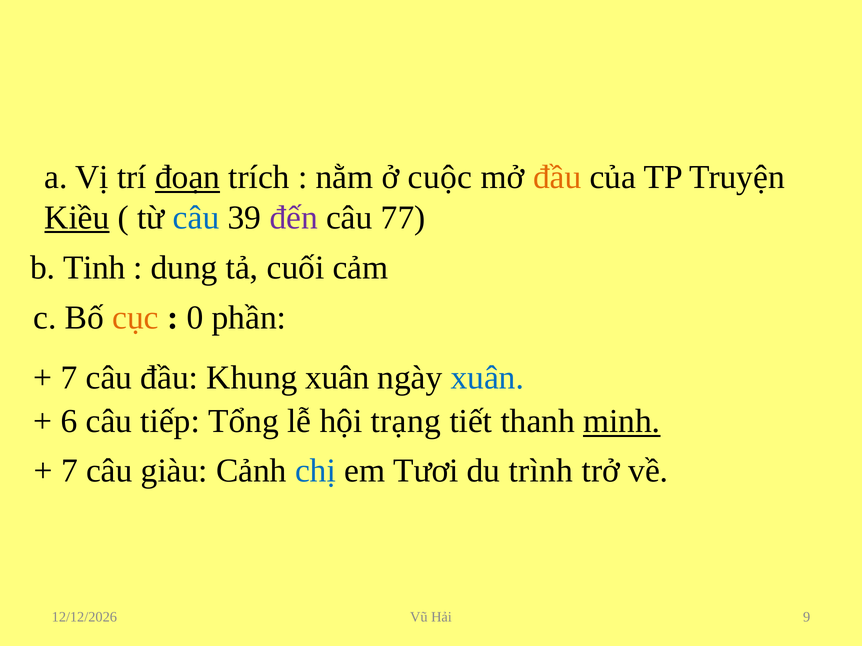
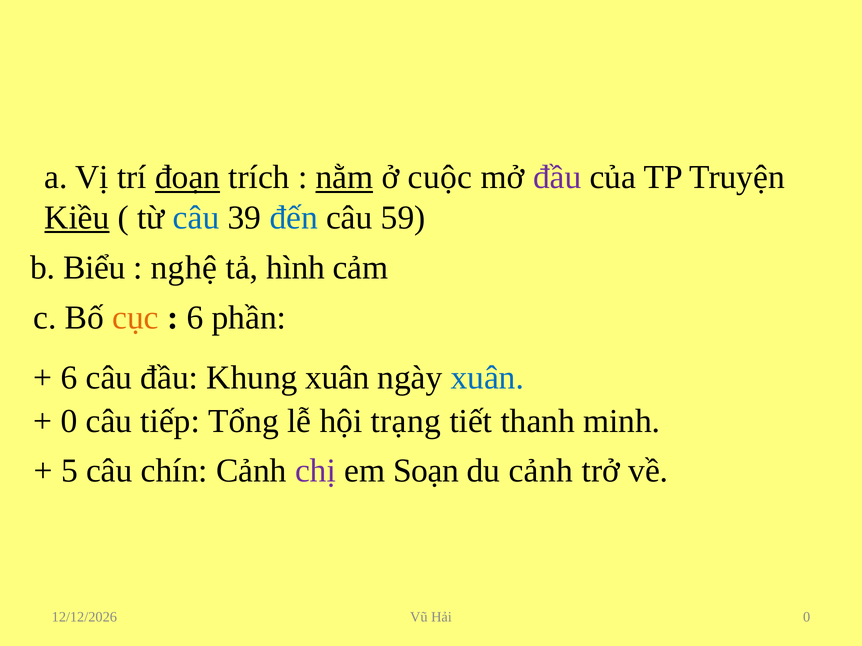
nằm underline: none -> present
đầu at (557, 178) colour: orange -> purple
đến colour: purple -> blue
77: 77 -> 59
Tinh: Tinh -> Biểu
dung: dung -> nghệ
cuối: cuối -> hình
0 at (195, 318): 0 -> 6
7 at (69, 378): 7 -> 6
6 at (69, 422): 6 -> 0
minh underline: present -> none
7 at (69, 471): 7 -> 5
giàu: giàu -> chín
chị colour: blue -> purple
Tươi: Tươi -> Soạn
du trình: trình -> cảnh
Hải 9: 9 -> 0
